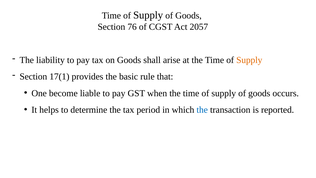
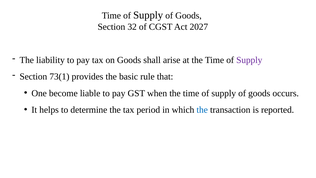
76: 76 -> 32
2057: 2057 -> 2027
Supply at (249, 60) colour: orange -> purple
17(1: 17(1 -> 73(1
